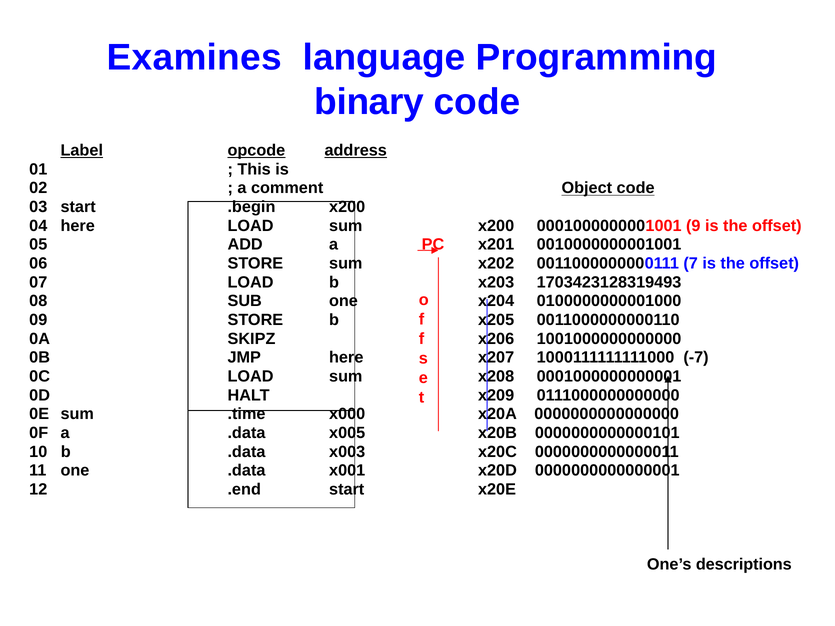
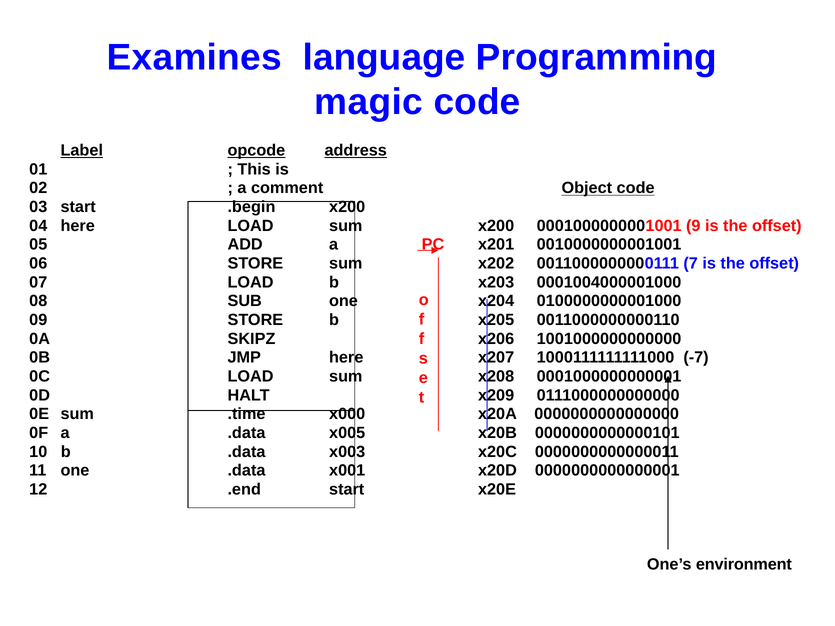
binary: binary -> magic
1703423128319493: 1703423128319493 -> 0001004000001000
descriptions: descriptions -> environment
